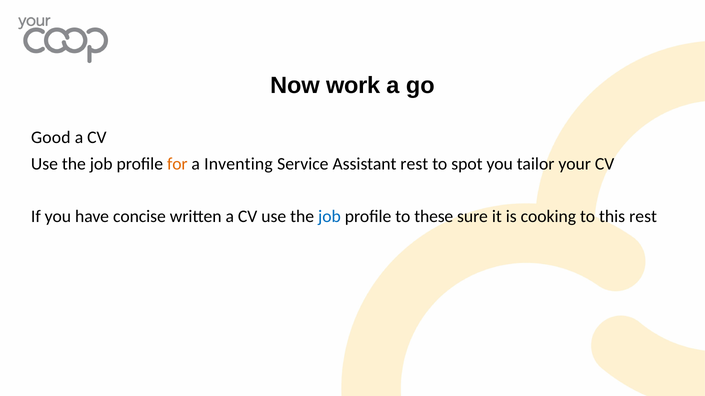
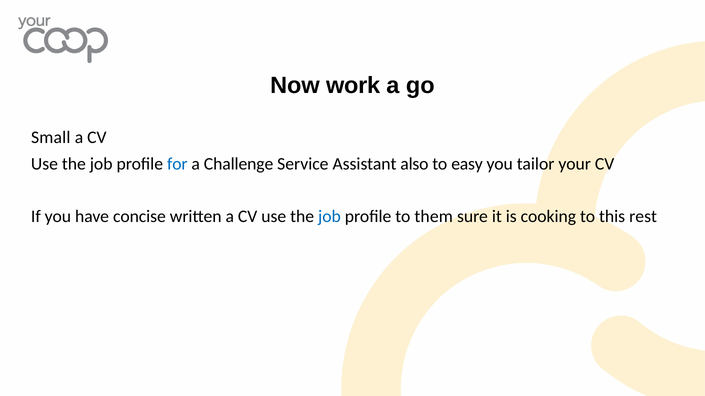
Good: Good -> Small
for colour: orange -> blue
Inventing: Inventing -> Challenge
Assistant rest: rest -> also
spot: spot -> easy
these: these -> them
